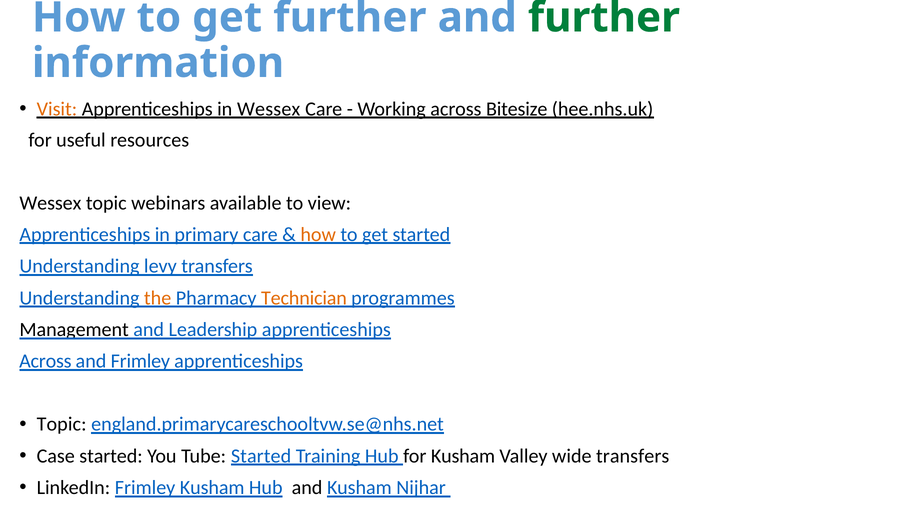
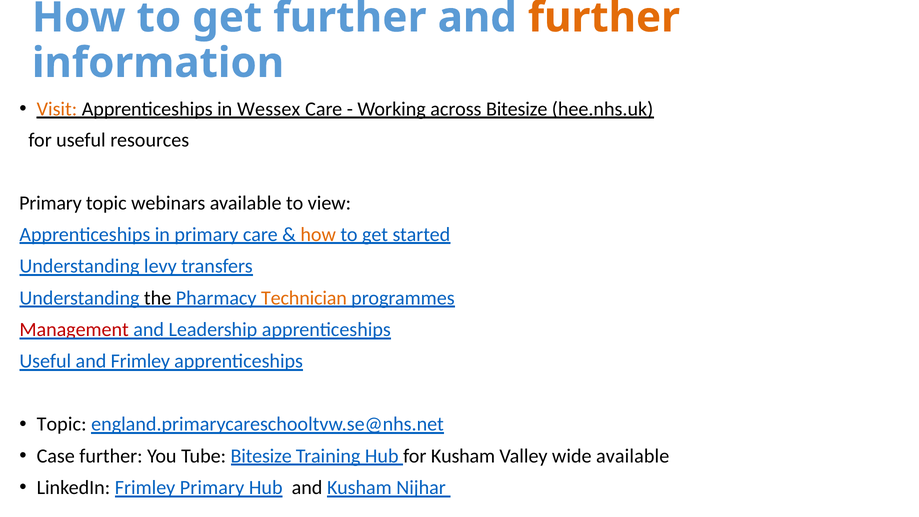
further at (604, 18) colour: green -> orange
Wessex at (50, 203): Wessex -> Primary
the colour: orange -> black
Management colour: black -> red
Across at (45, 361): Across -> Useful
Case started: started -> further
Tube Started: Started -> Bitesize
wide transfers: transfers -> available
Frimley Kusham: Kusham -> Primary
